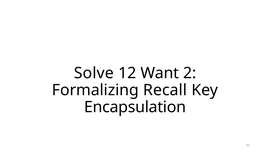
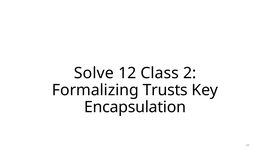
Want: Want -> Class
Recall: Recall -> Trusts
